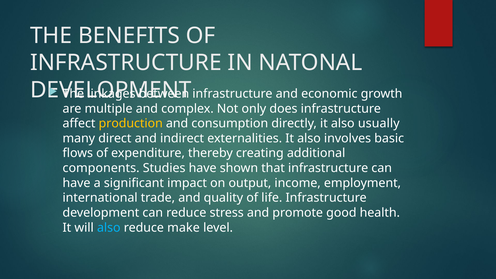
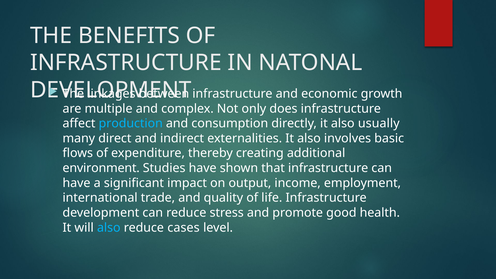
production colour: yellow -> light blue
components: components -> environment
make: make -> cases
